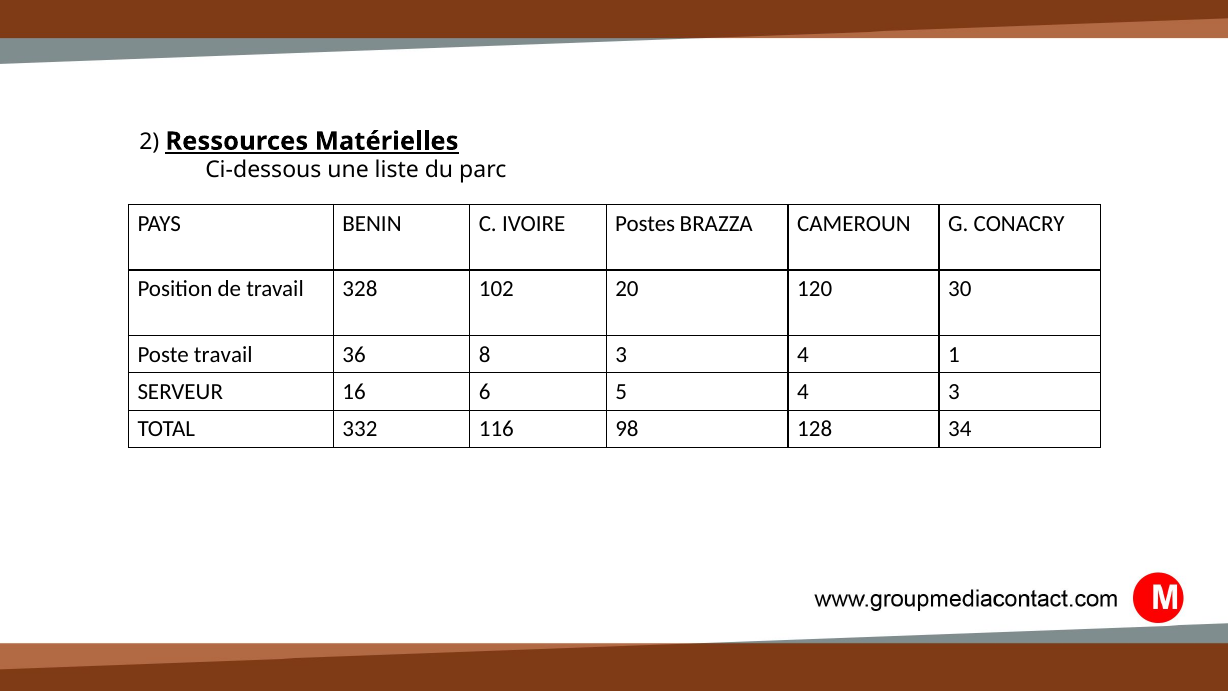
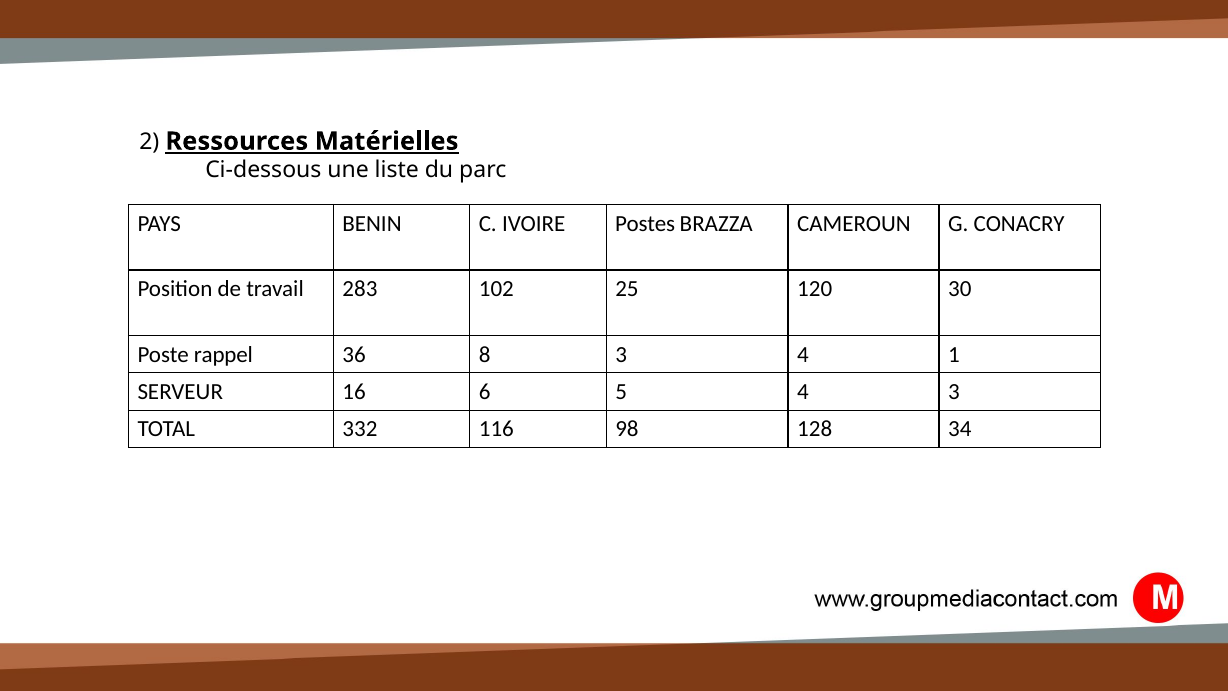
328: 328 -> 283
20: 20 -> 25
Poste travail: travail -> rappel
